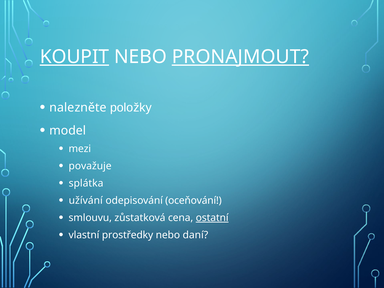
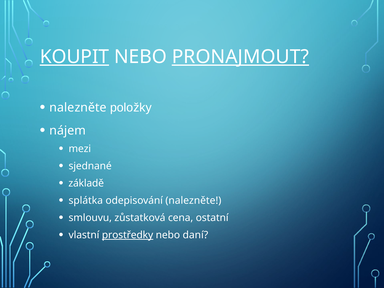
model: model -> nájem
považuje: považuje -> sjednané
splátka: splátka -> základě
užívání: užívání -> splátka
odepisování oceňování: oceňování -> nalezněte
ostatní underline: present -> none
prostředky underline: none -> present
